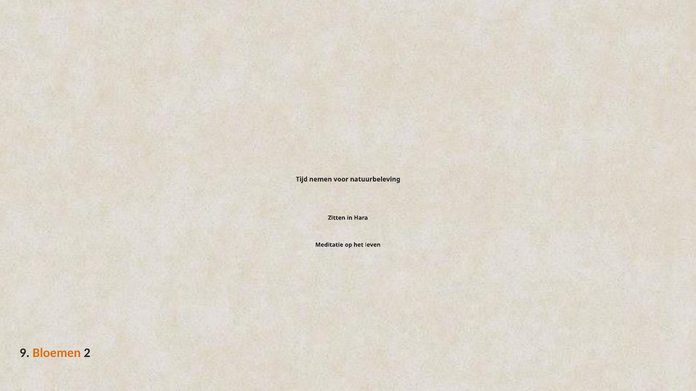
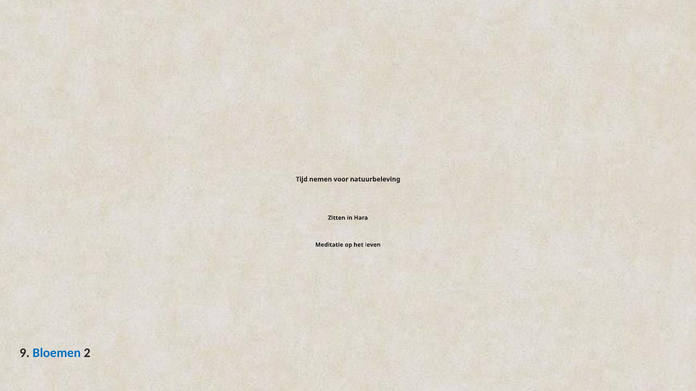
Bloemen colour: orange -> blue
